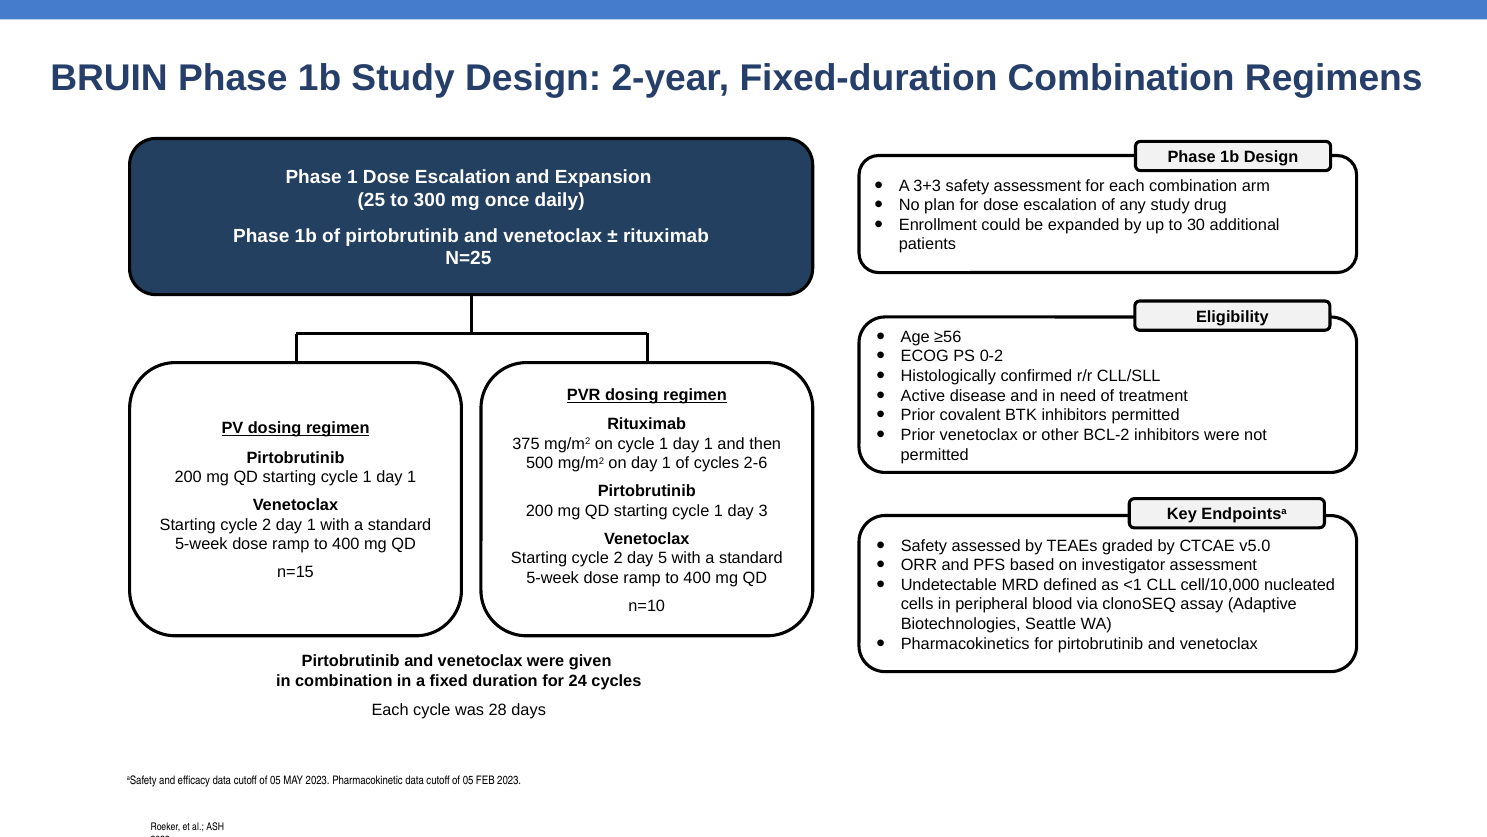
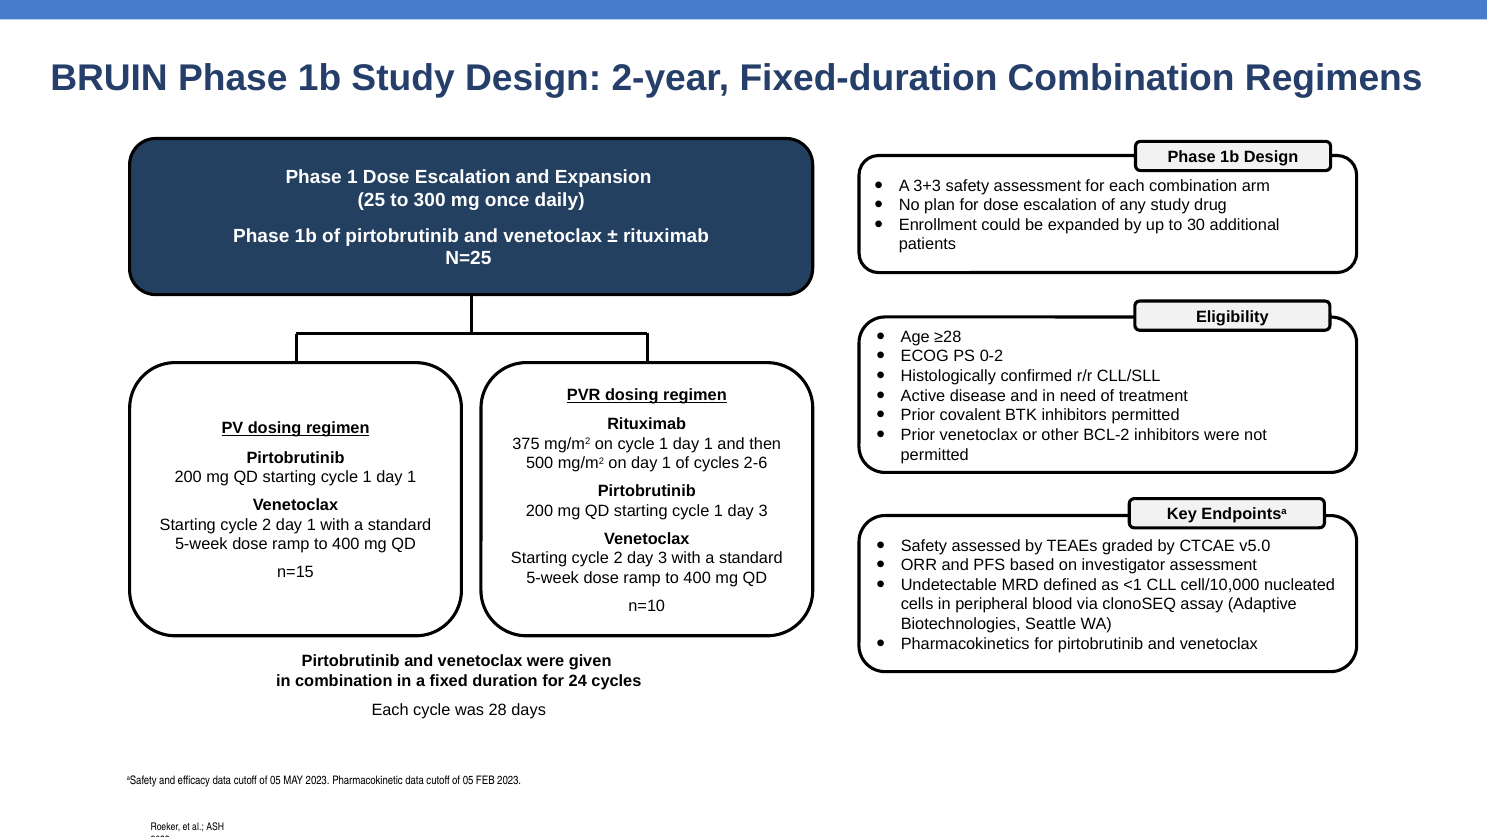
≥56: ≥56 -> ≥28
2 day 5: 5 -> 3
